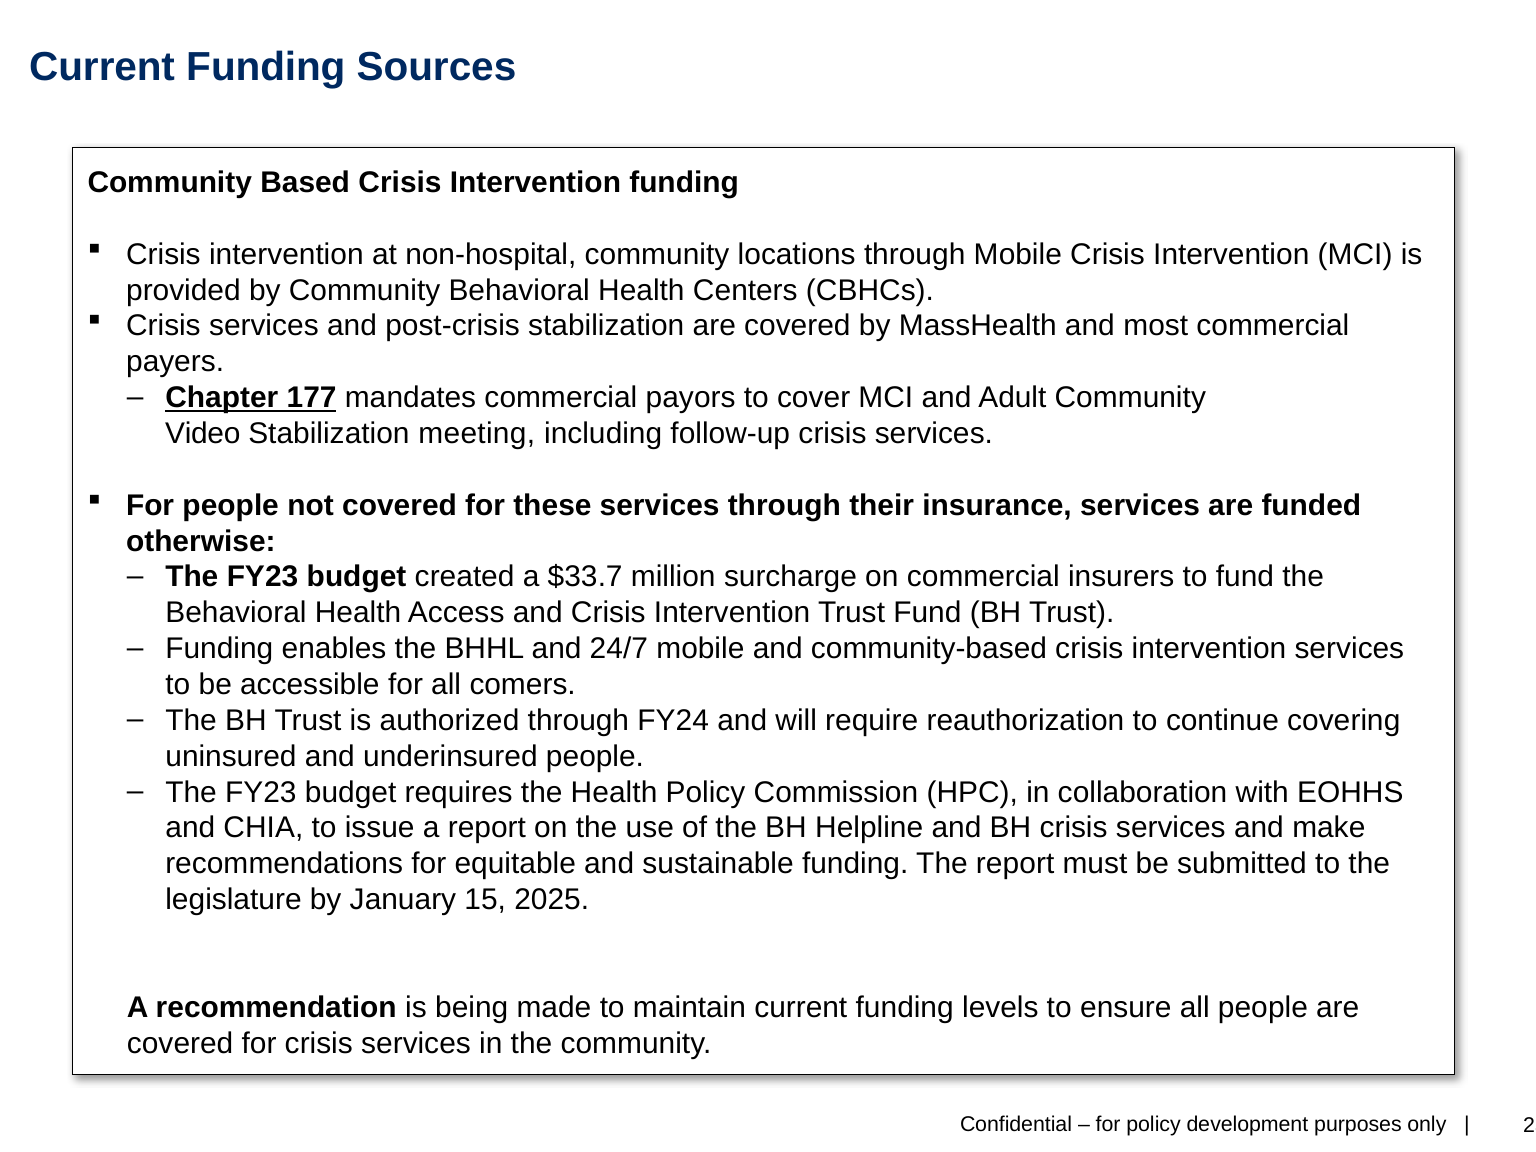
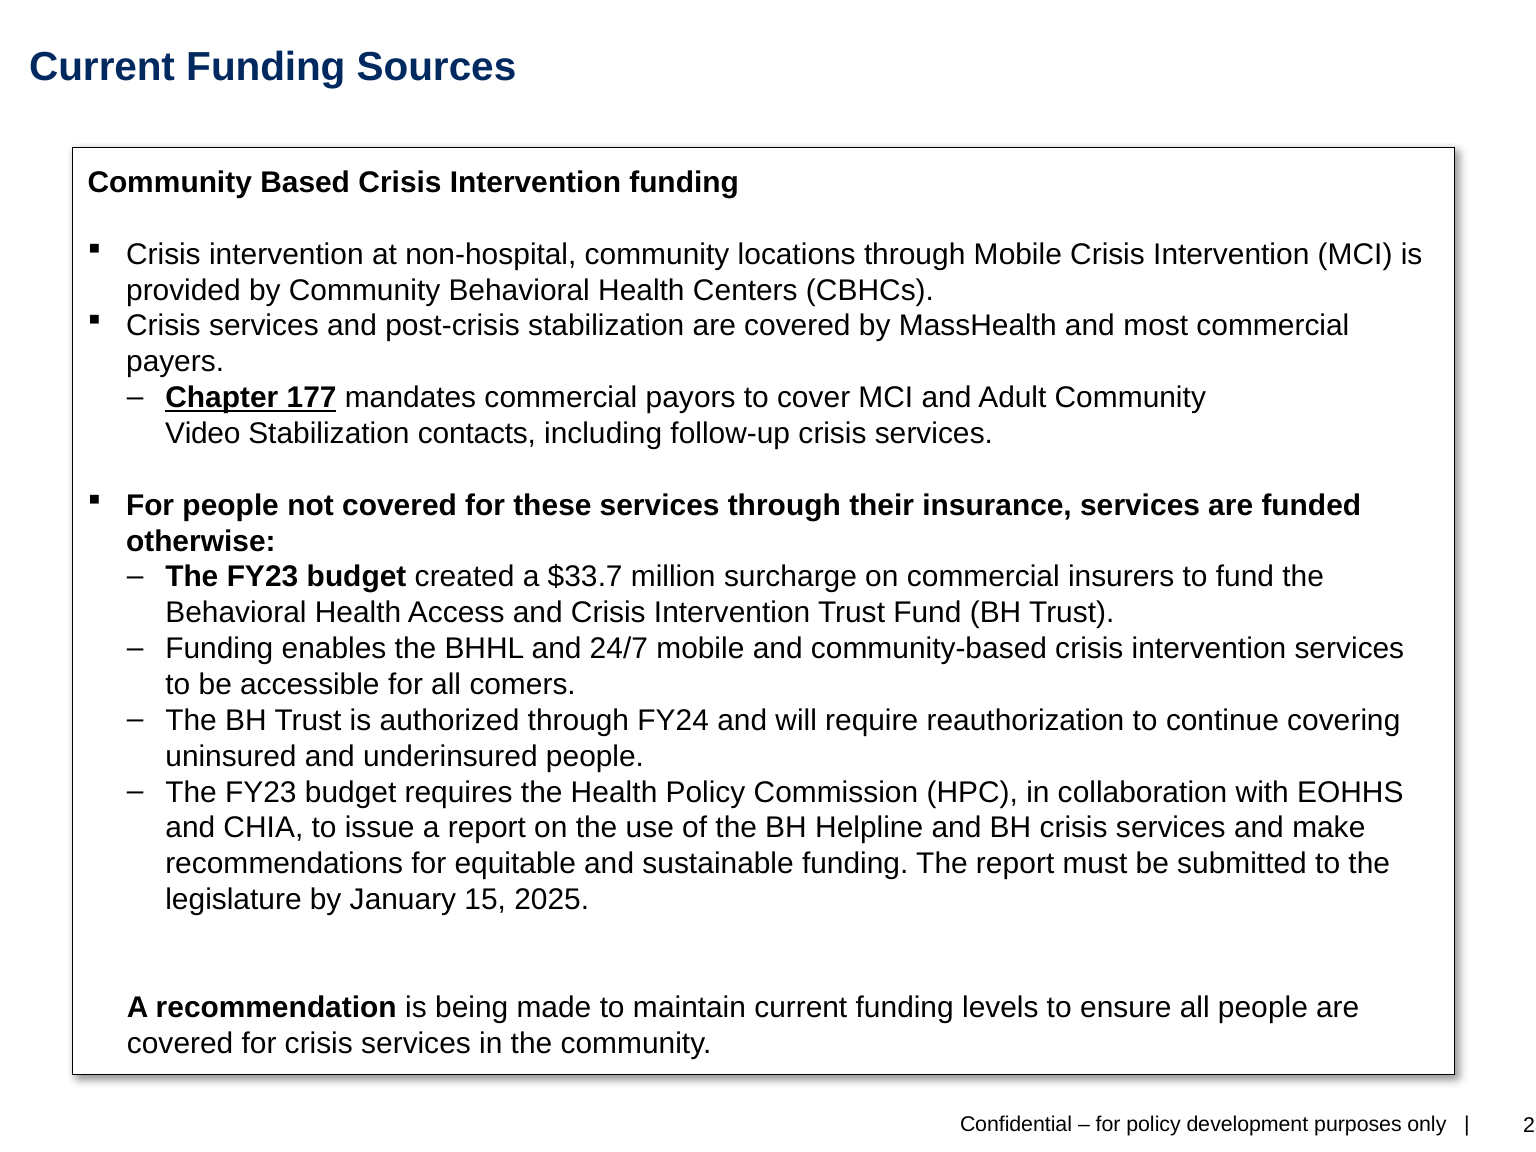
meeting: meeting -> contacts
